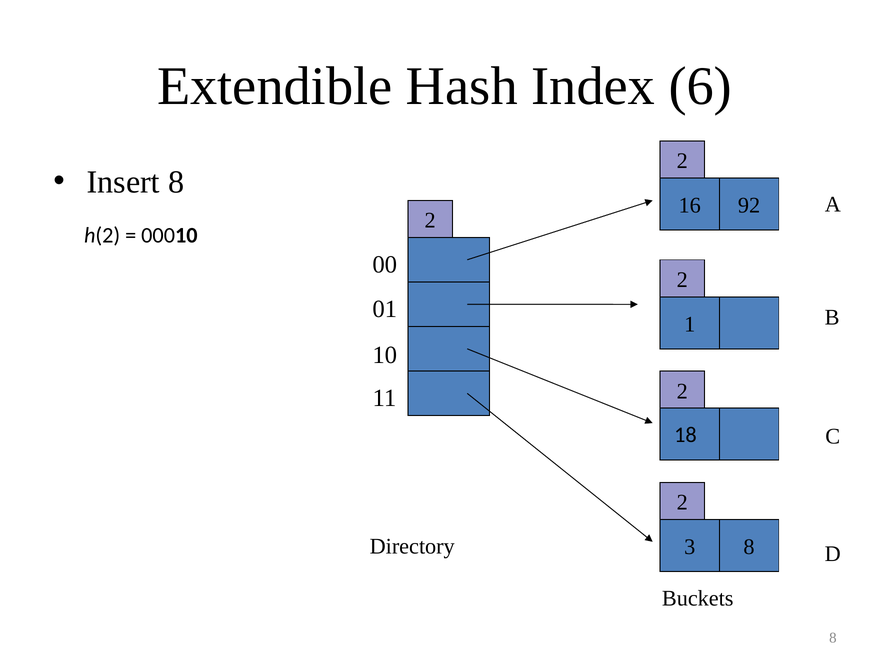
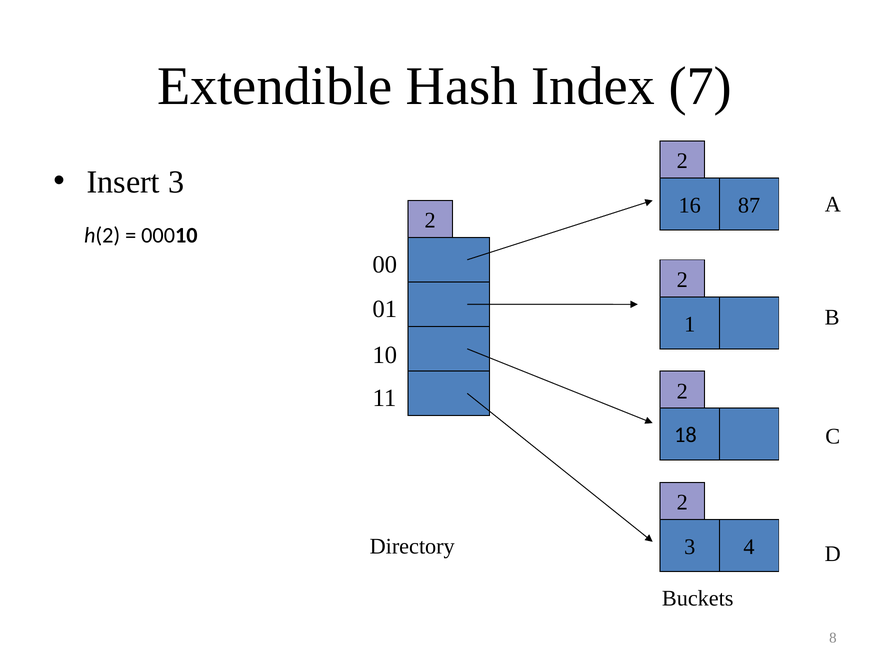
6: 6 -> 7
Insert 8: 8 -> 3
92: 92 -> 87
3 8: 8 -> 4
